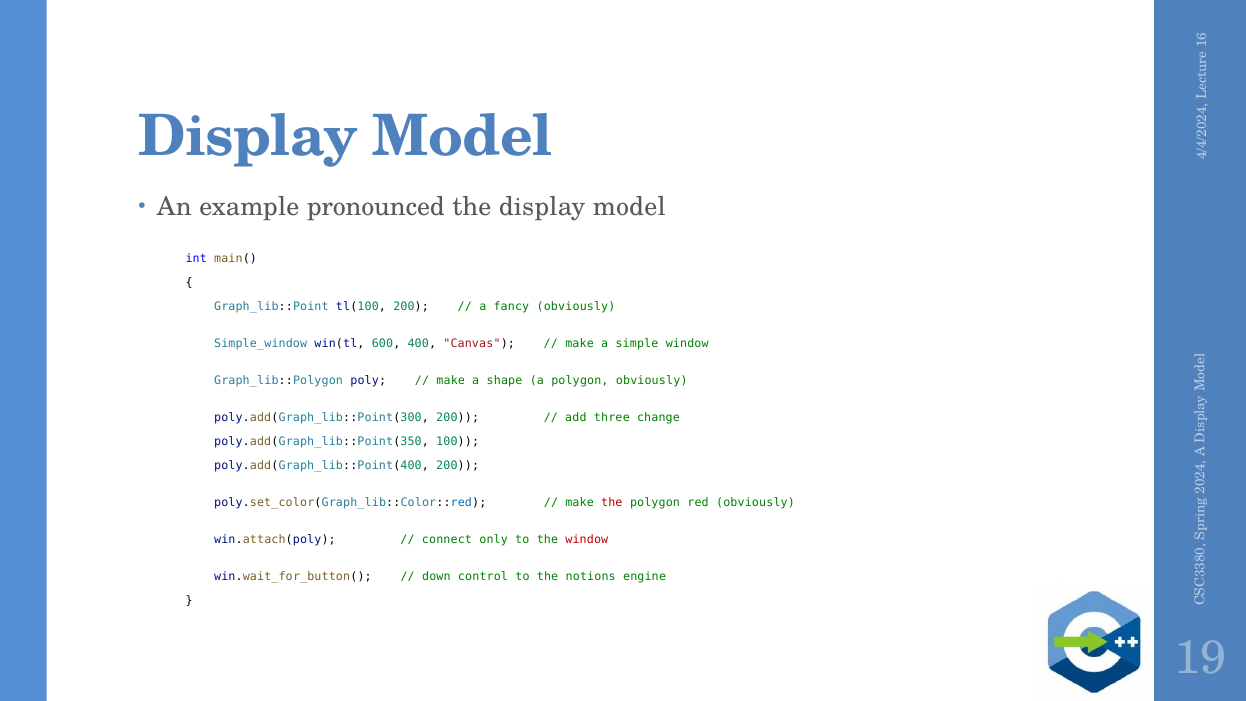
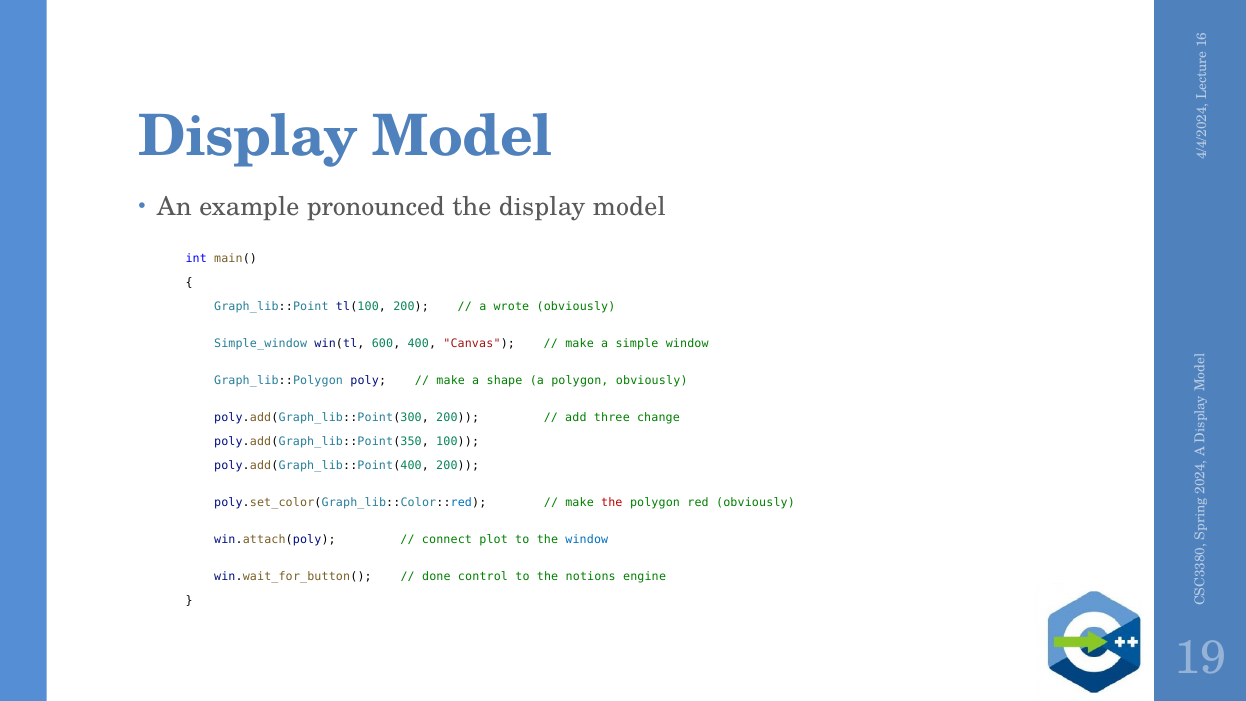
fancy: fancy -> wrote
only: only -> plot
window at (587, 540) colour: red -> blue
down: down -> done
